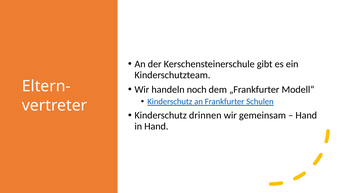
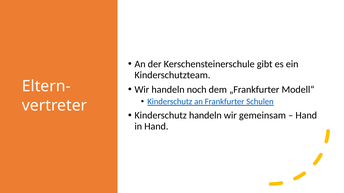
Kinderschutz drinnen: drinnen -> handeln
